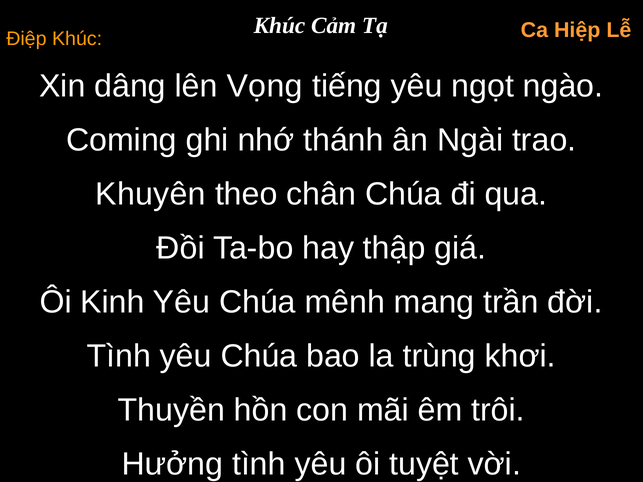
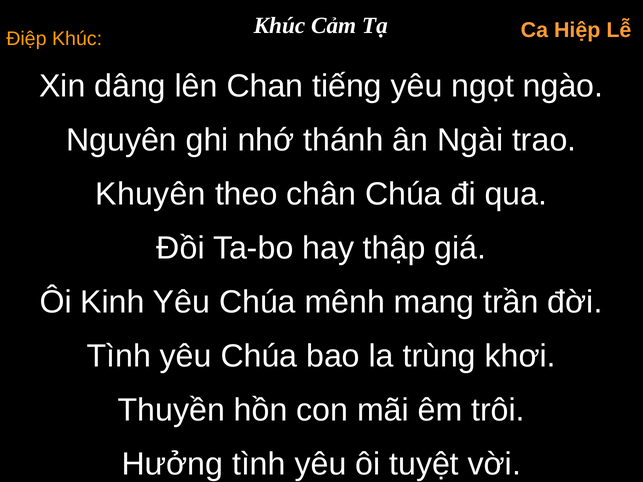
Vọng: Vọng -> Chan
Coming: Coming -> Nguyên
